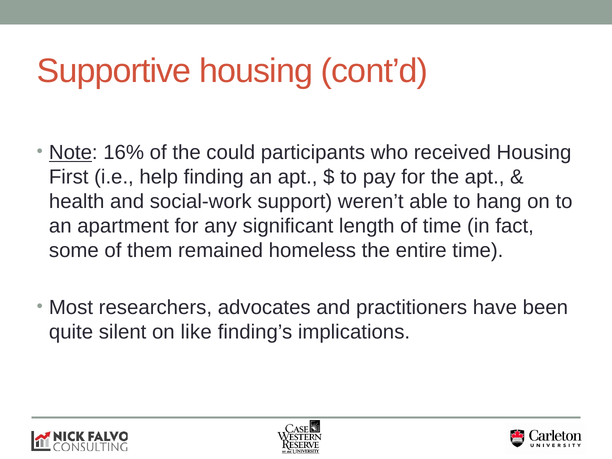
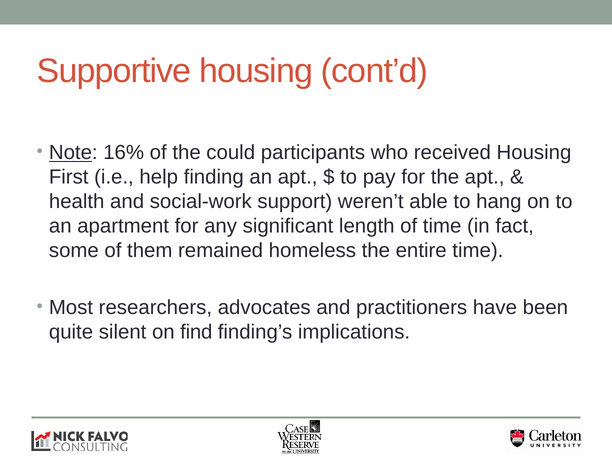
like: like -> find
